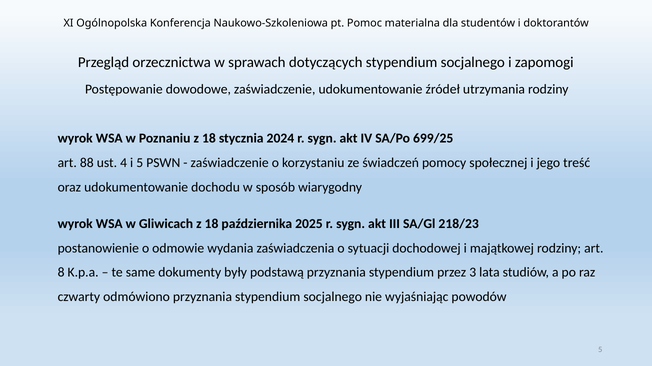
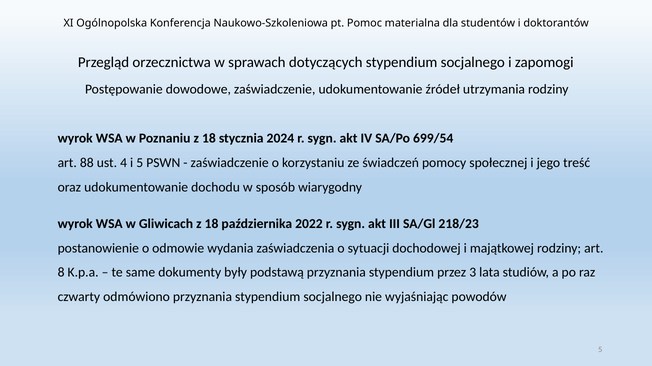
699/25: 699/25 -> 699/54
2025: 2025 -> 2022
